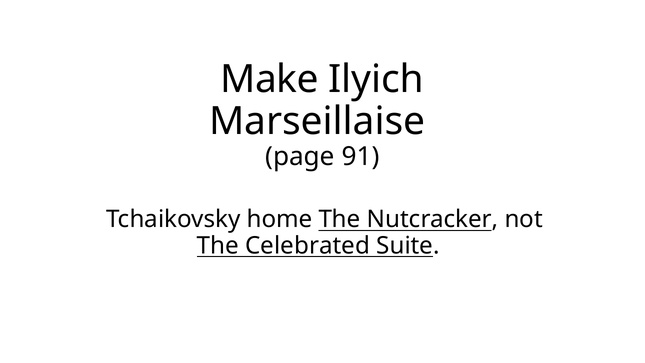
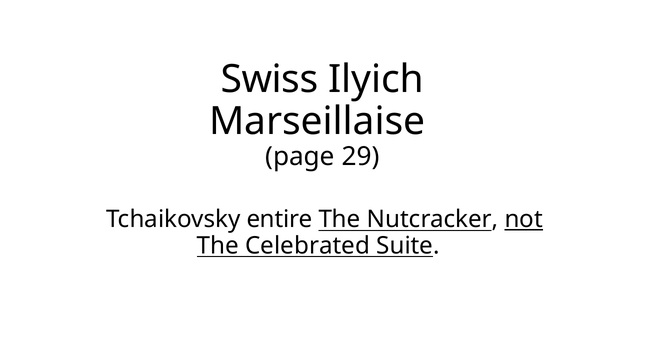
Make: Make -> Swiss
91: 91 -> 29
home: home -> entire
not underline: none -> present
